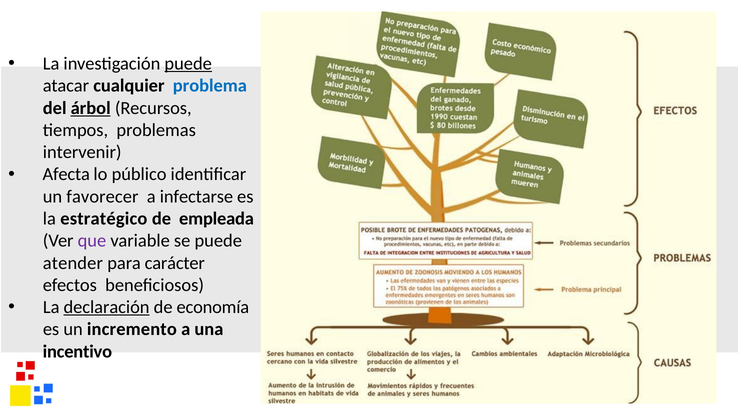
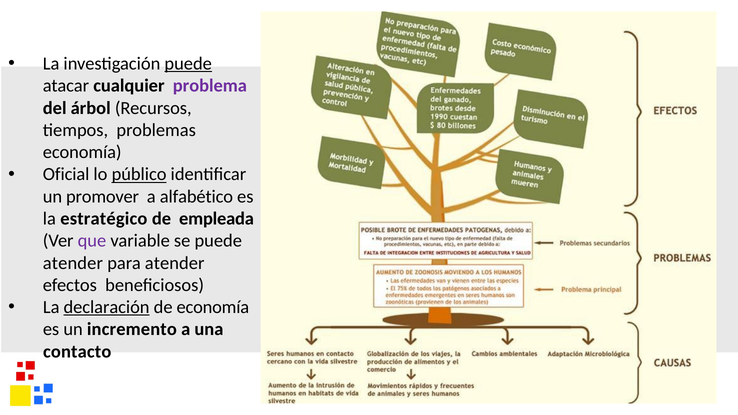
problema colour: blue -> purple
árbol underline: present -> none
intervenir at (82, 152): intervenir -> economía
Afecta: Afecta -> Oficial
público underline: none -> present
favorecer: favorecer -> promover
infectarse: infectarse -> alfabético
para carácter: carácter -> atender
incentivo: incentivo -> contacto
